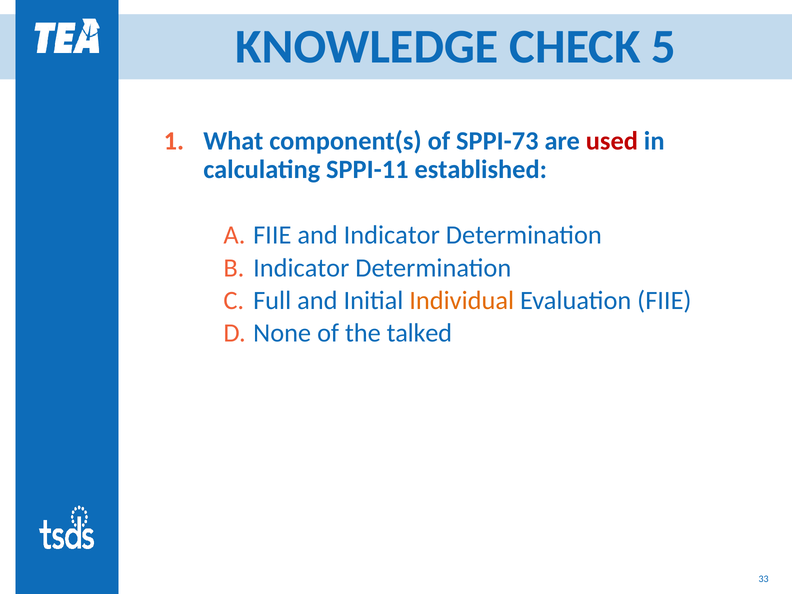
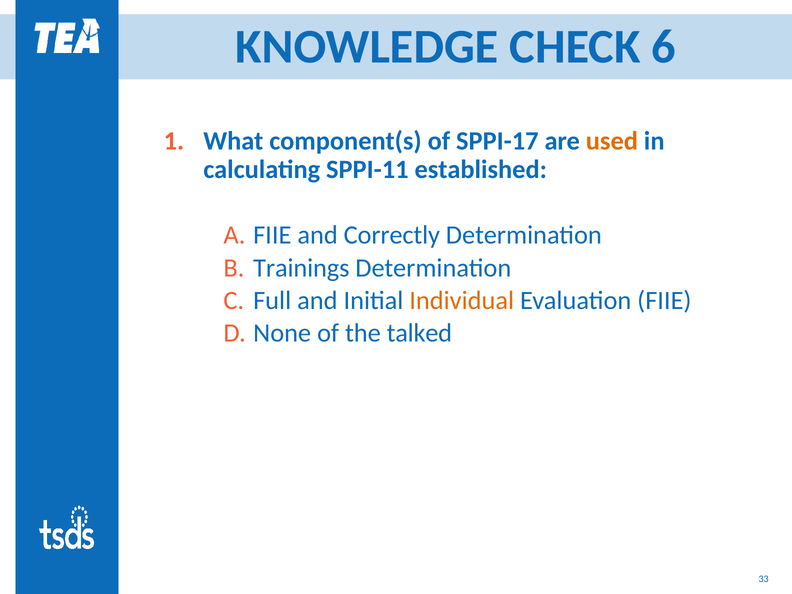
5: 5 -> 6
SPPI-73: SPPI-73 -> SPPI-17
used colour: red -> orange
and Indicator: Indicator -> Correctly
Indicator at (301, 268): Indicator -> Trainings
